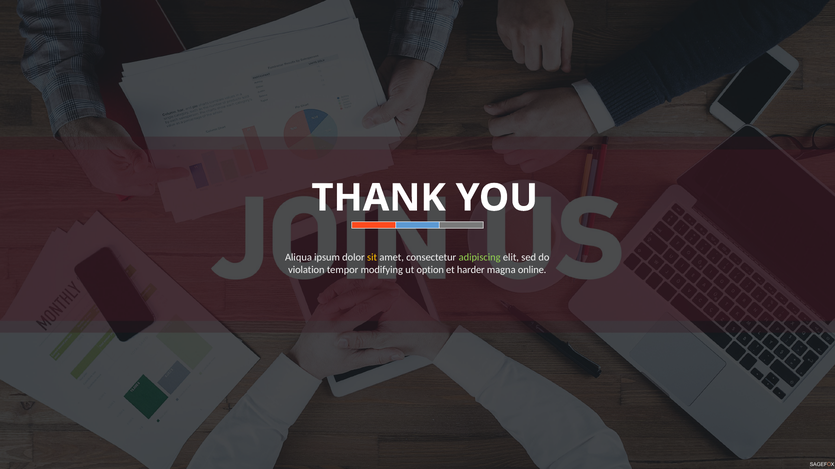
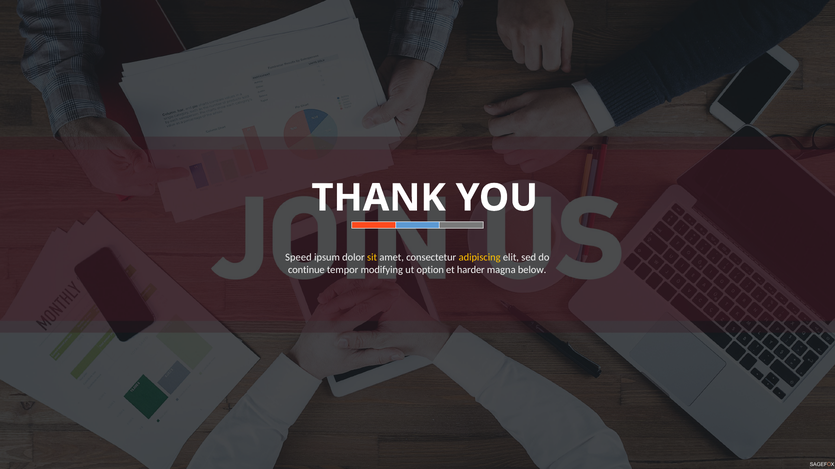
Aliqua: Aliqua -> Speed
adipiscing colour: light green -> yellow
violation: violation -> continue
online: online -> below
